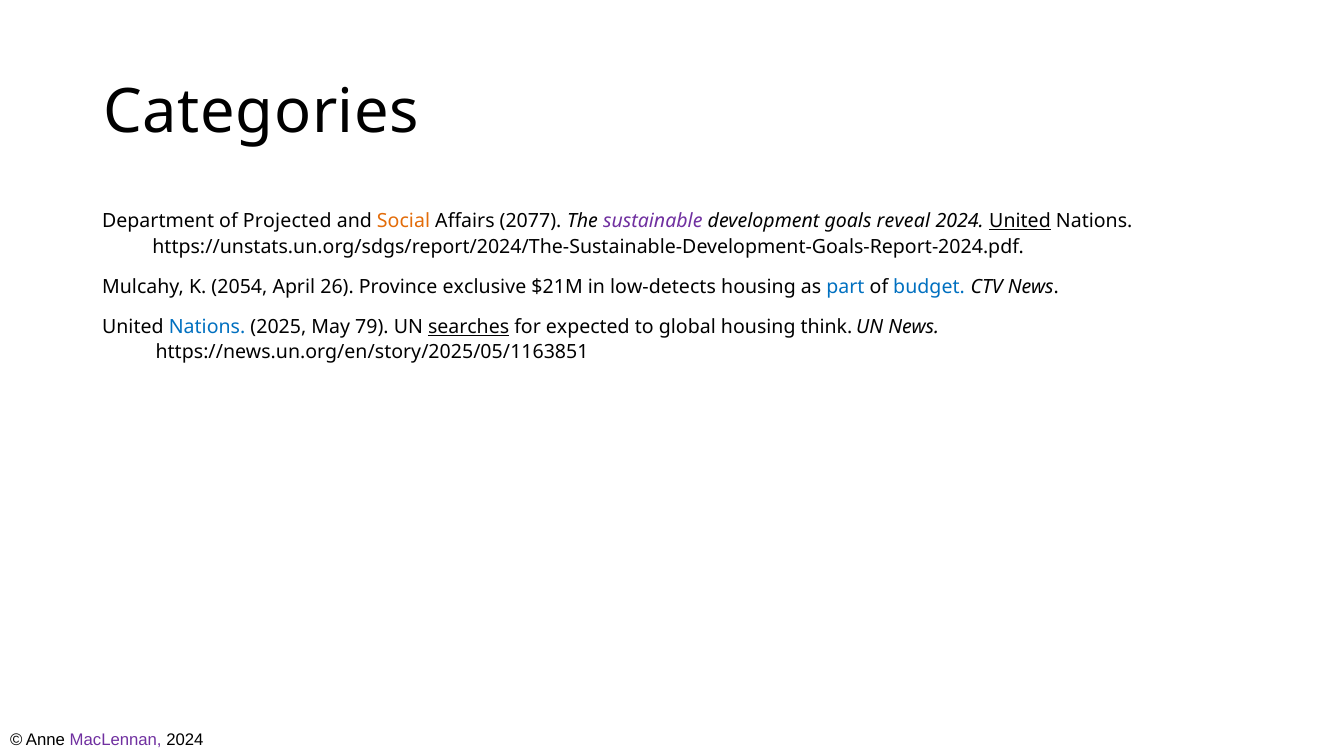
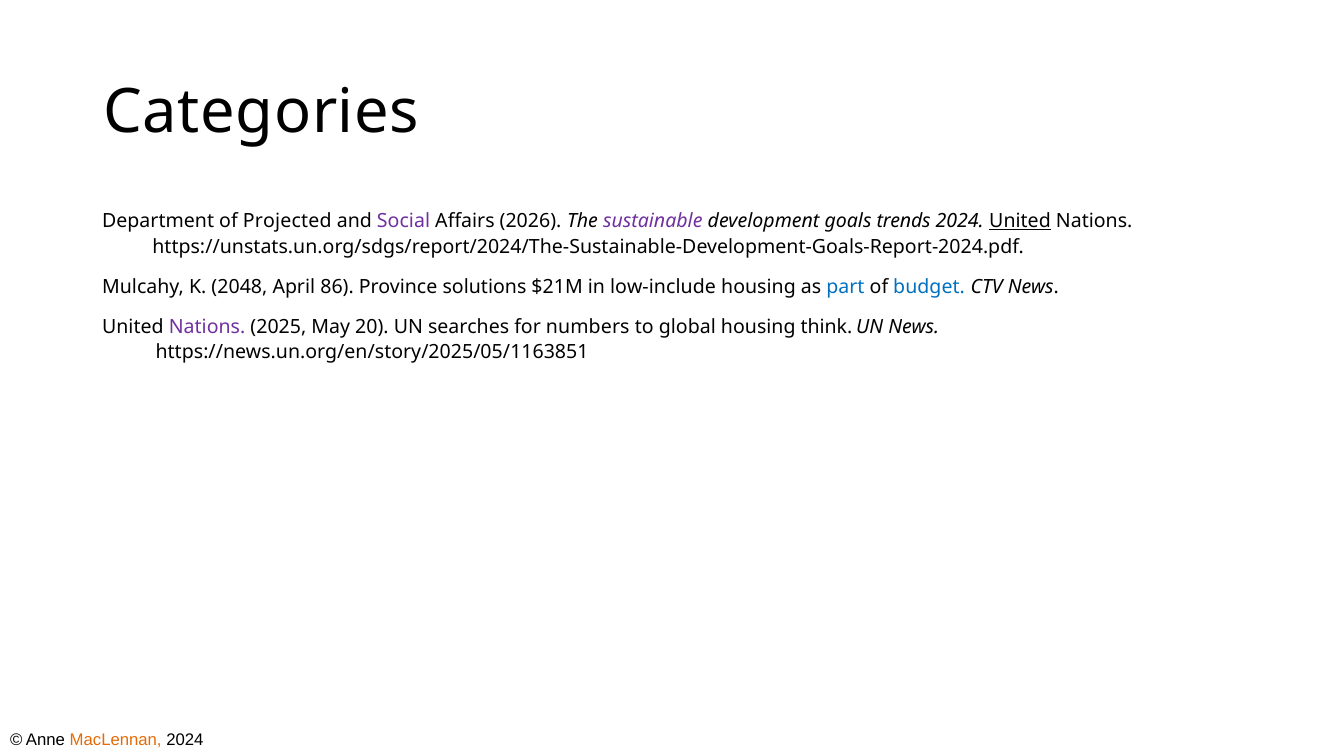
Social colour: orange -> purple
2077: 2077 -> 2026
reveal: reveal -> trends
2054: 2054 -> 2048
26: 26 -> 86
exclusive: exclusive -> solutions
low-detects: low-detects -> low-include
Nations at (207, 327) colour: blue -> purple
79: 79 -> 20
searches underline: present -> none
expected: expected -> numbers
MacLennan colour: purple -> orange
